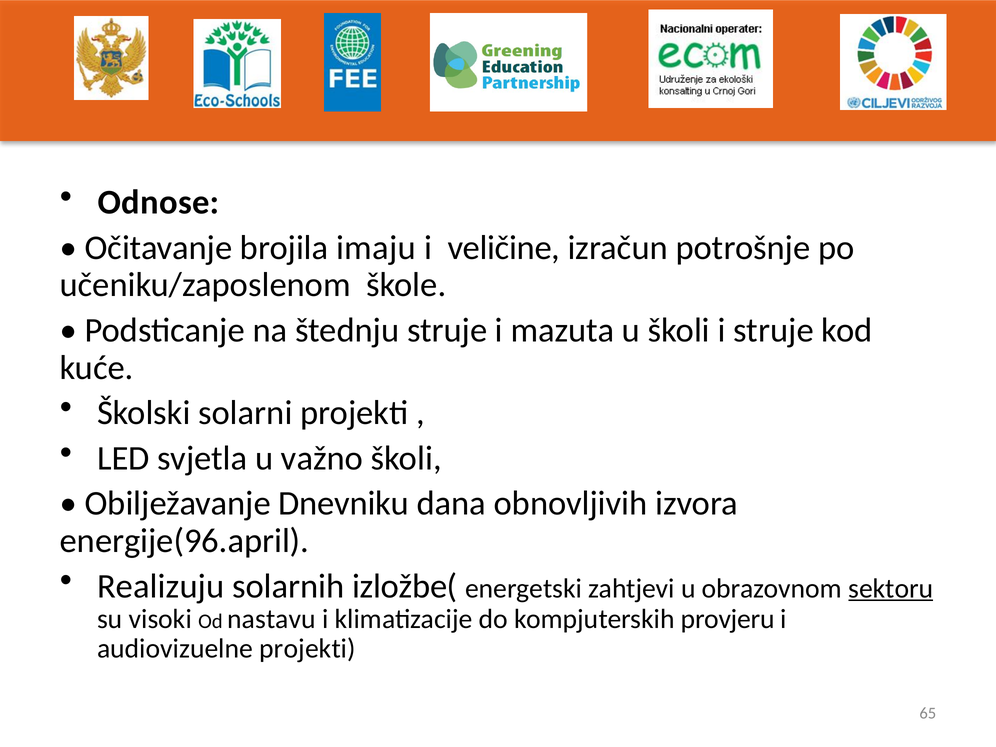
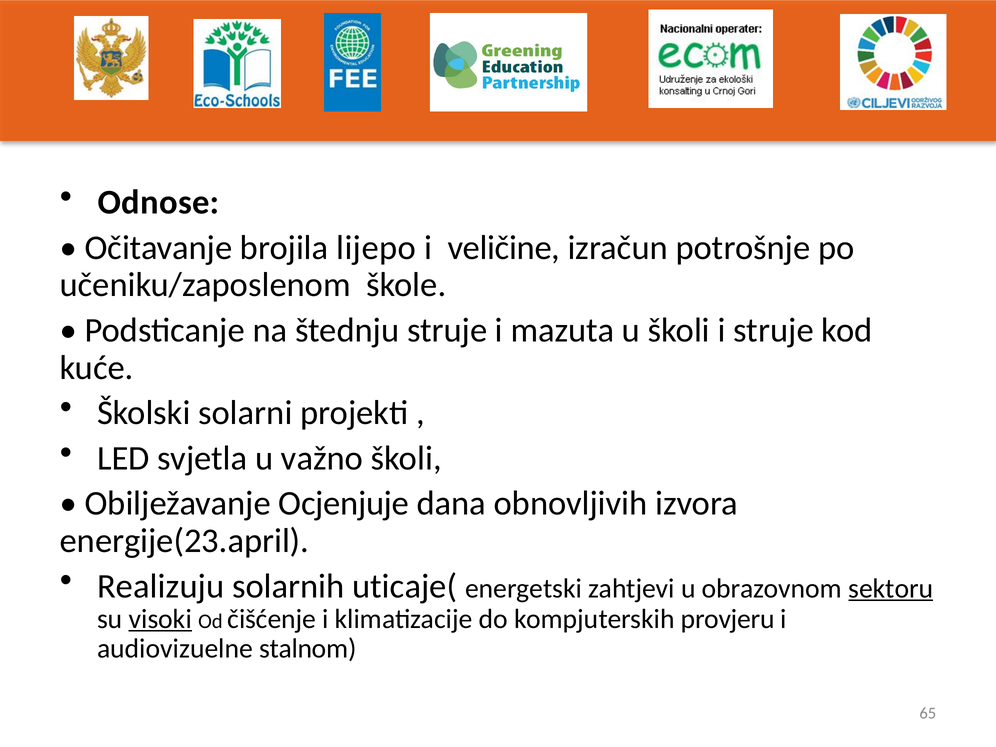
imaju: imaju -> lijepo
Dnevniku: Dnevniku -> Ocjenjuje
energije(96.april: energije(96.april -> energije(23.april
izložbe(: izložbe( -> uticaje(
visoki underline: none -> present
nastavu: nastavu -> čišćenje
audiovizuelne projekti: projekti -> stalnom
